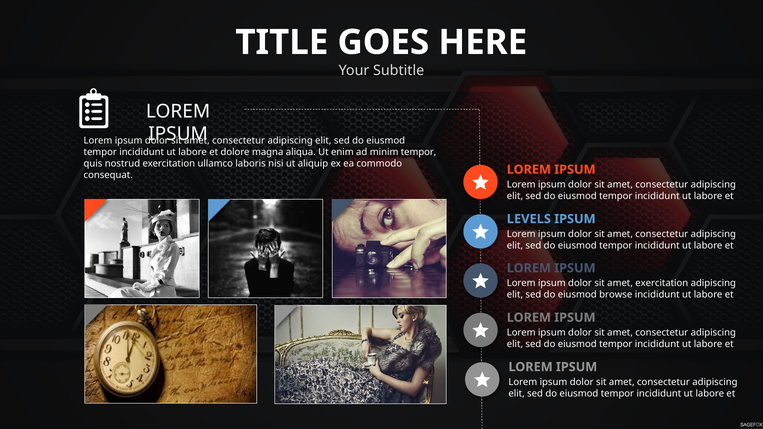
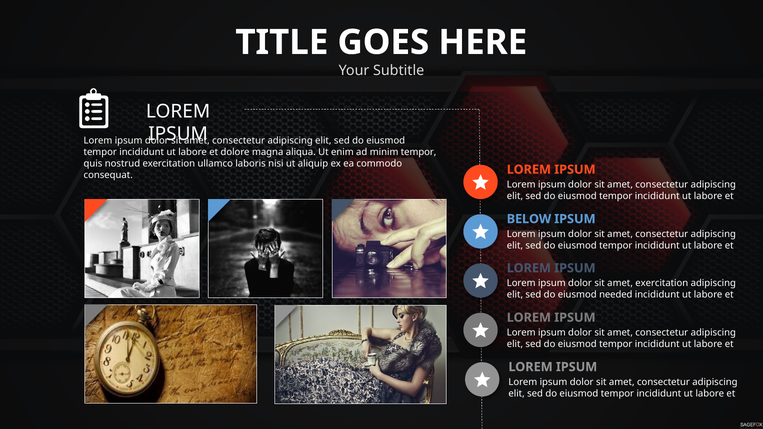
LEVELS: LEVELS -> BELOW
browse: browse -> needed
